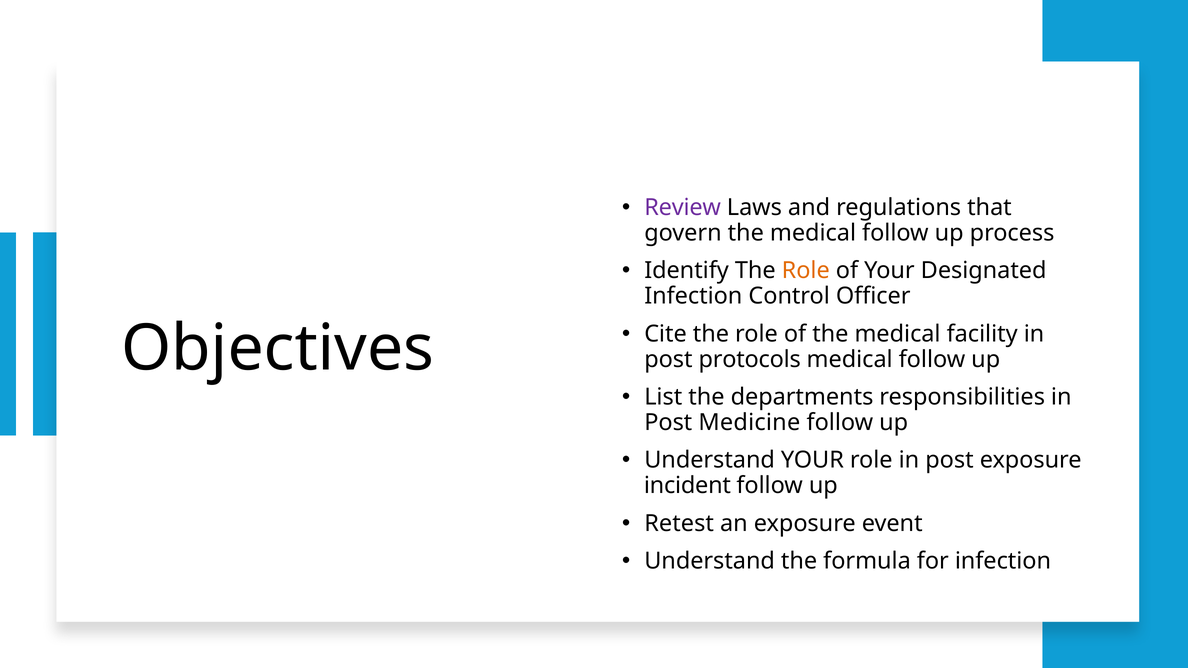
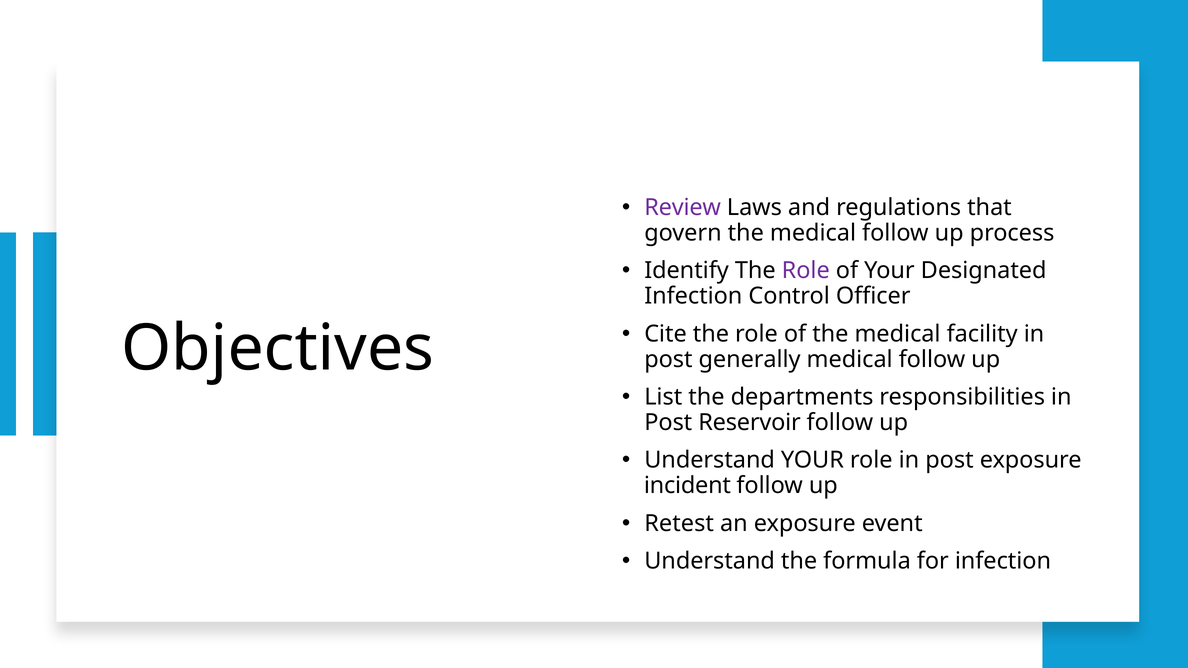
Role at (806, 271) colour: orange -> purple
protocols: protocols -> generally
Medicine: Medicine -> Reservoir
